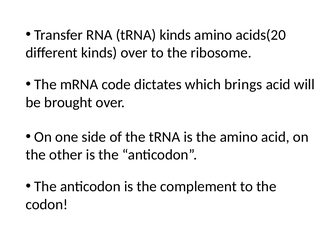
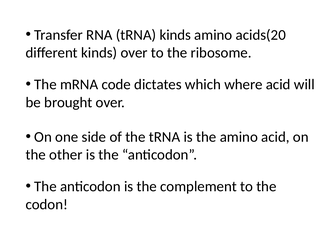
brings: brings -> where
